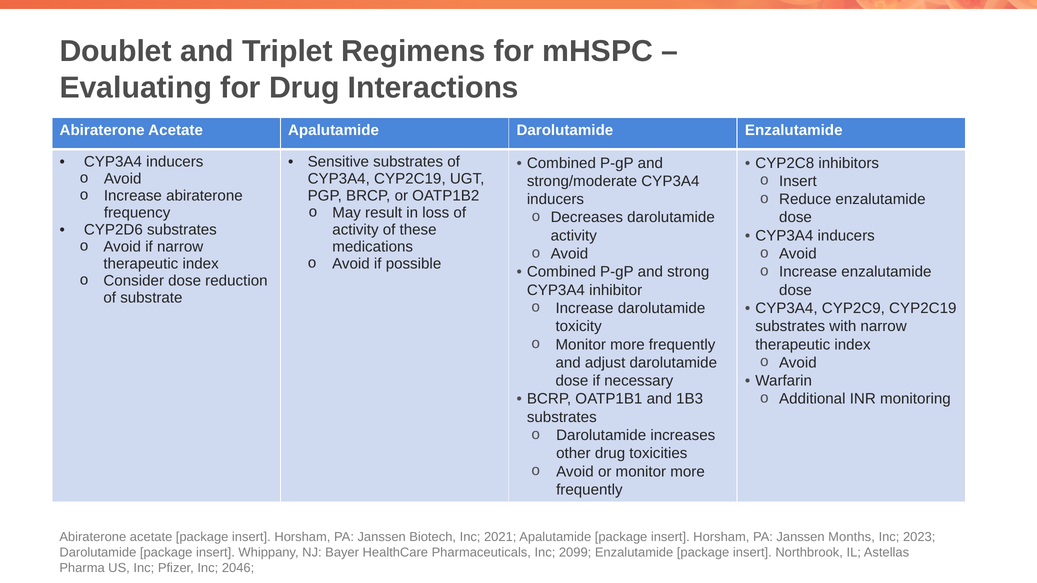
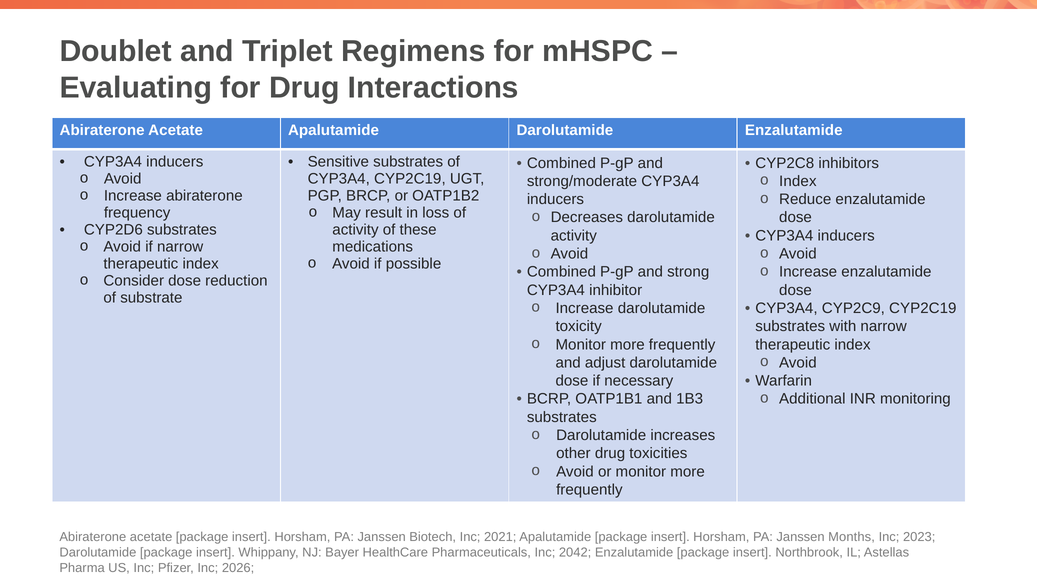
Insert at (798, 181): Insert -> Index
2099: 2099 -> 2042
2046: 2046 -> 2026
